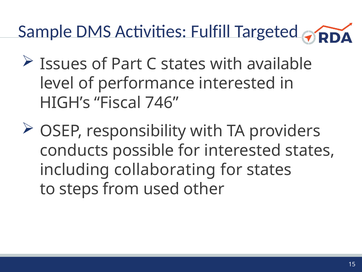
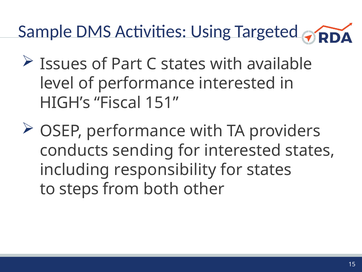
Fulfill: Fulfill -> Using
746: 746 -> 151
OSEP responsibility: responsibility -> performance
possible: possible -> sending
collaborating: collaborating -> responsibility
used: used -> both
